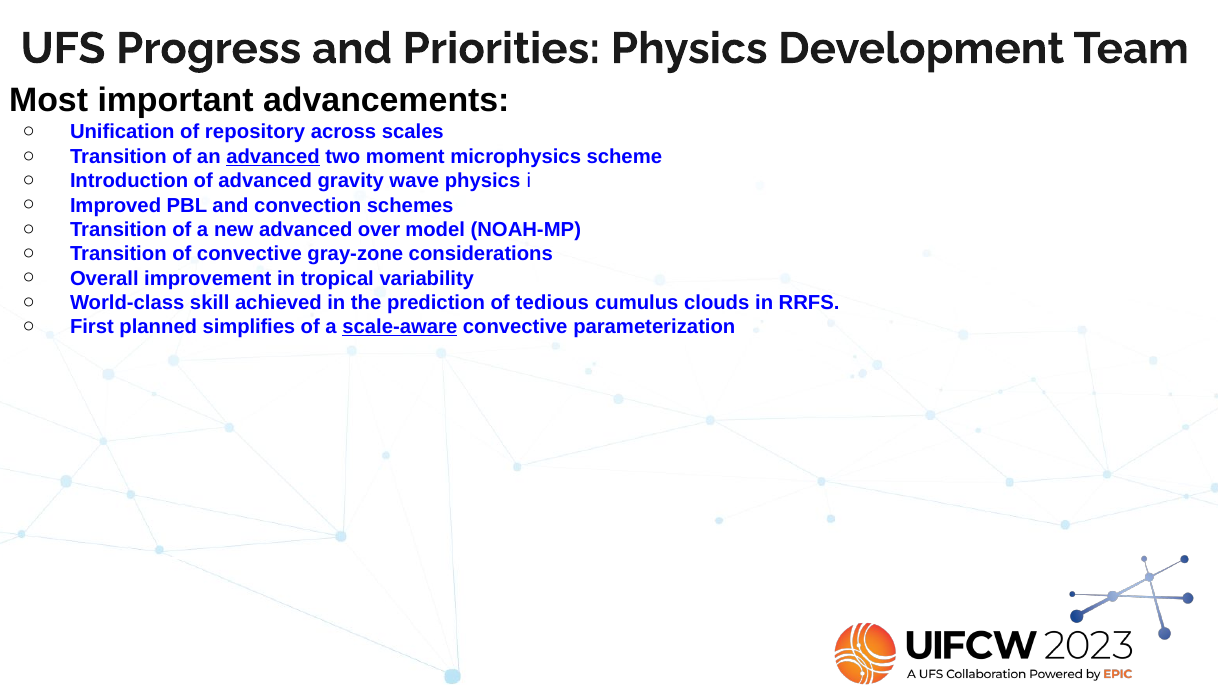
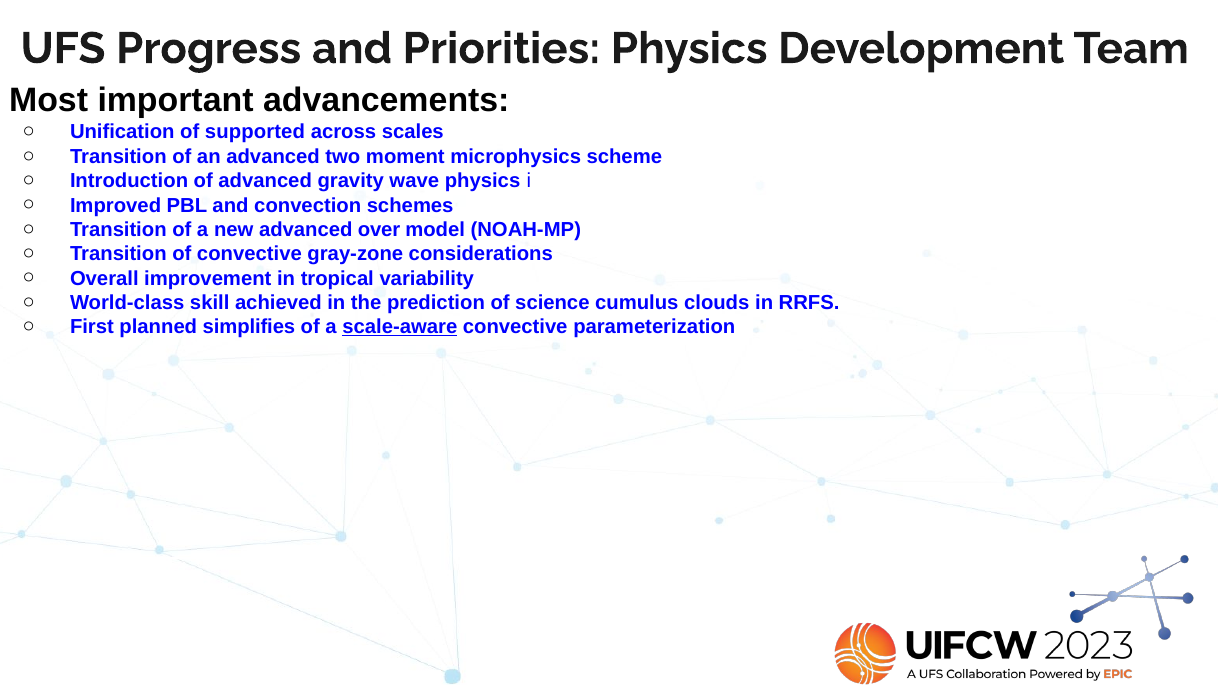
repository: repository -> supported
advanced at (273, 157) underline: present -> none
tedious: tedious -> science
